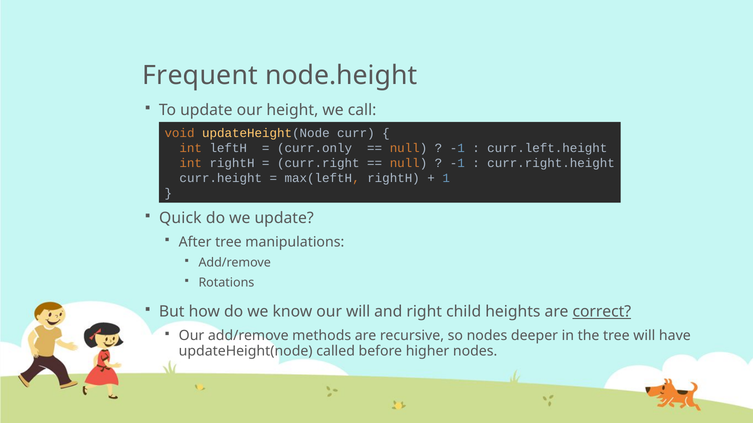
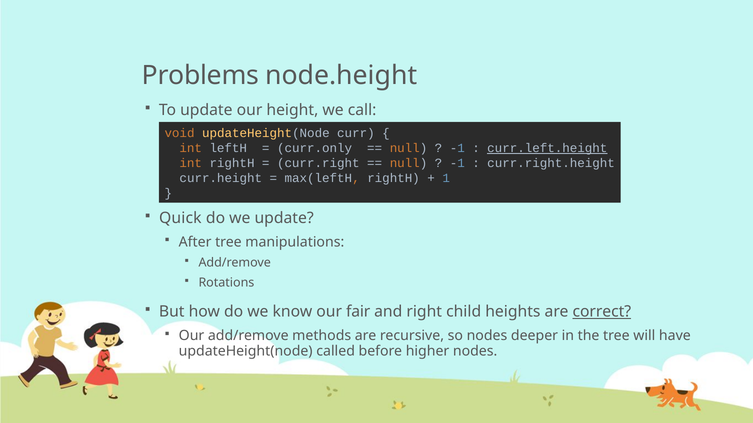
Frequent: Frequent -> Problems
curr.left.height underline: none -> present
our will: will -> fair
